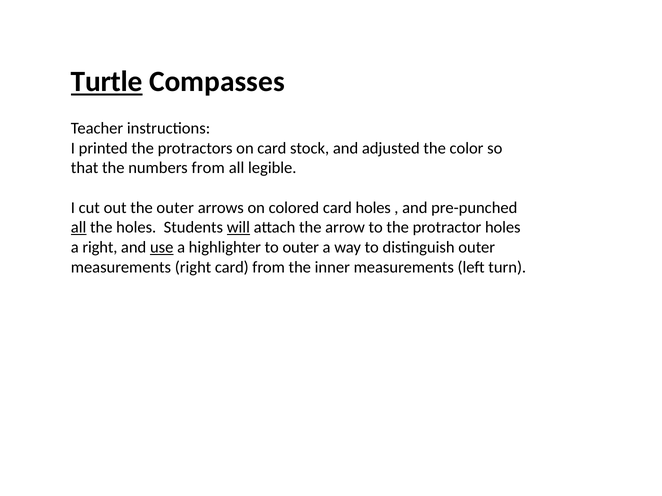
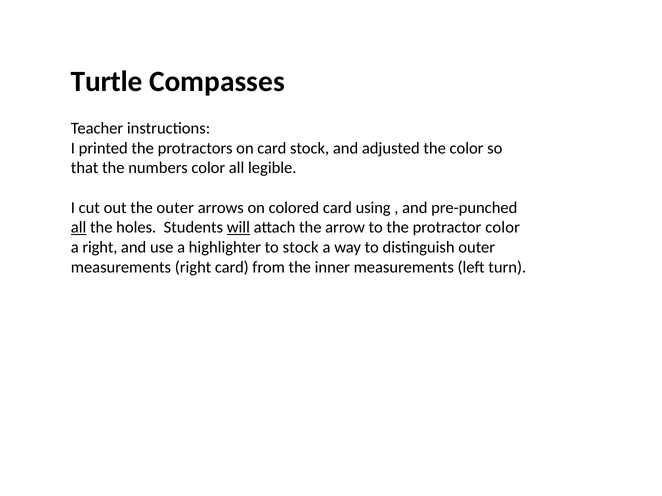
Turtle underline: present -> none
numbers from: from -> color
card holes: holes -> using
protractor holes: holes -> color
use underline: present -> none
to outer: outer -> stock
